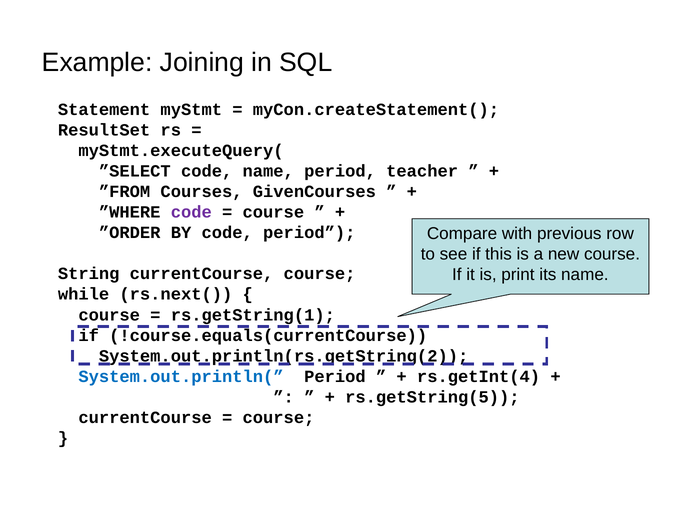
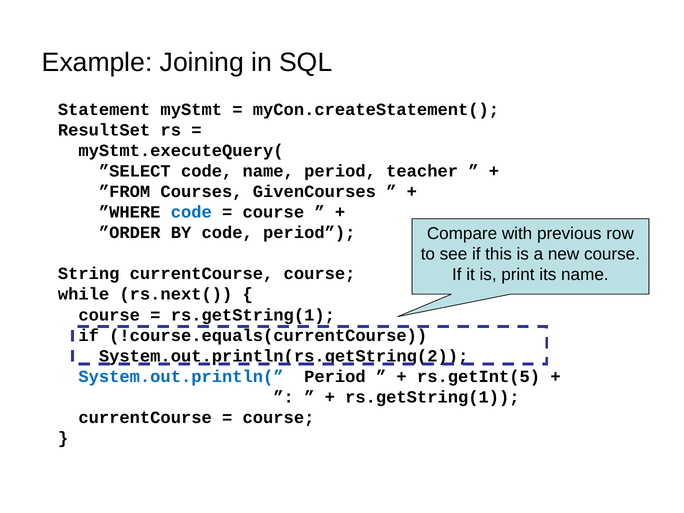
code at (191, 212) colour: purple -> blue
rs.getInt(4: rs.getInt(4 -> rs.getInt(5
rs.getString(5 at (432, 397): rs.getString(5 -> rs.getString(1
